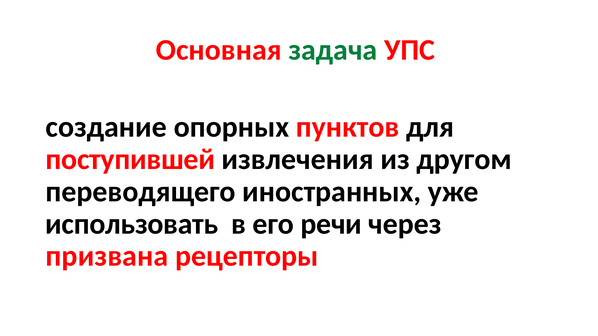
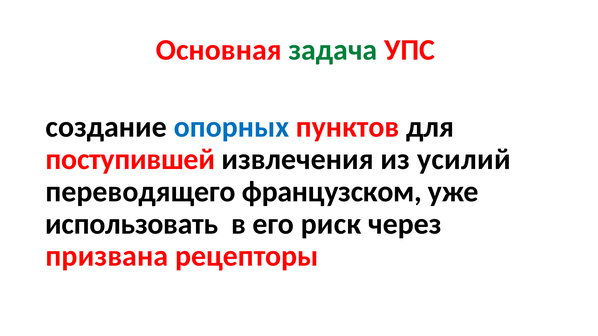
опорных colour: black -> blue
другом: другом -> усилий
иностранных: иностранных -> французском
речи: речи -> риск
